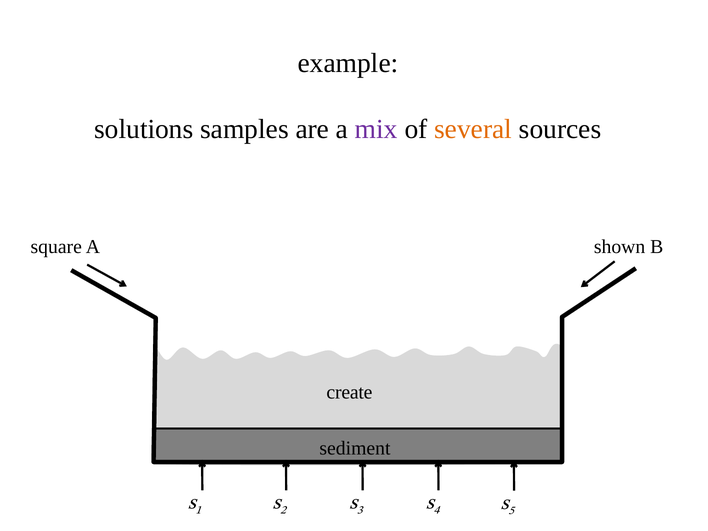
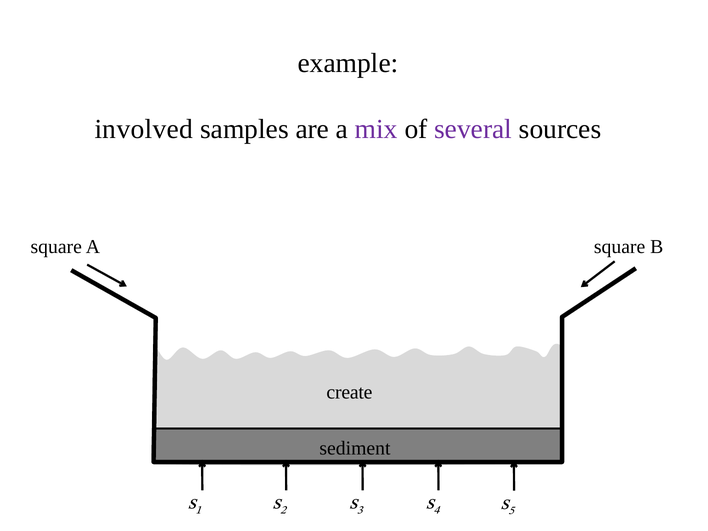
solutions: solutions -> involved
several colour: orange -> purple
shown at (620, 247): shown -> square
